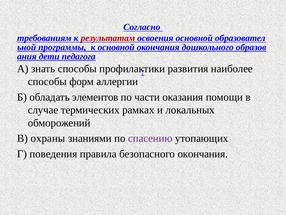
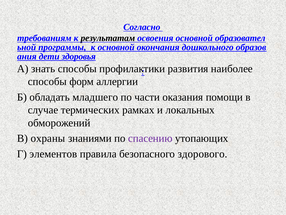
результатам colour: red -> black
педагога: педагога -> здоровья
элементов: элементов -> младшего
поведения: поведения -> элементов
безопасного окончания: окончания -> здорового
